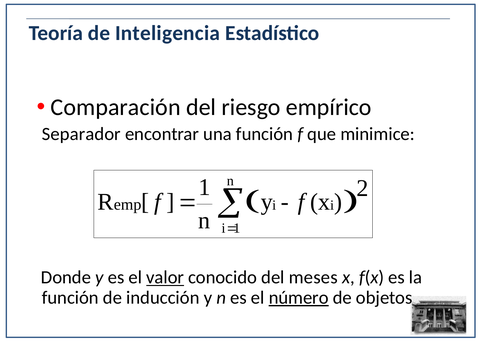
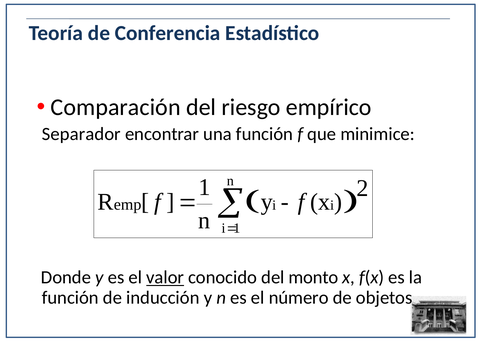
Inteligencia: Inteligencia -> Conferencia
meses: meses -> monto
número underline: present -> none
